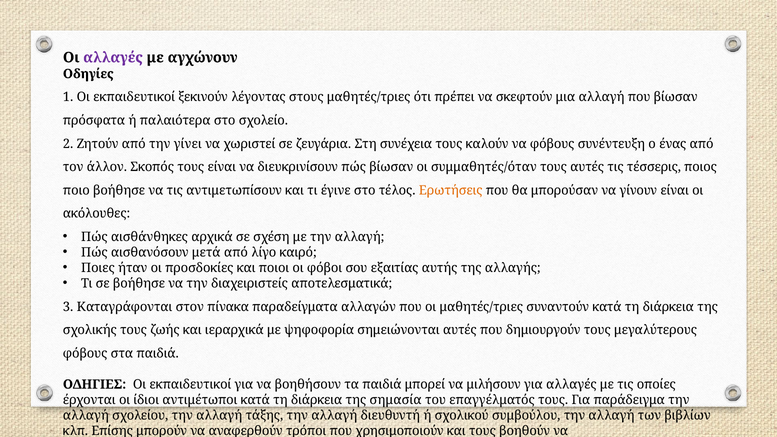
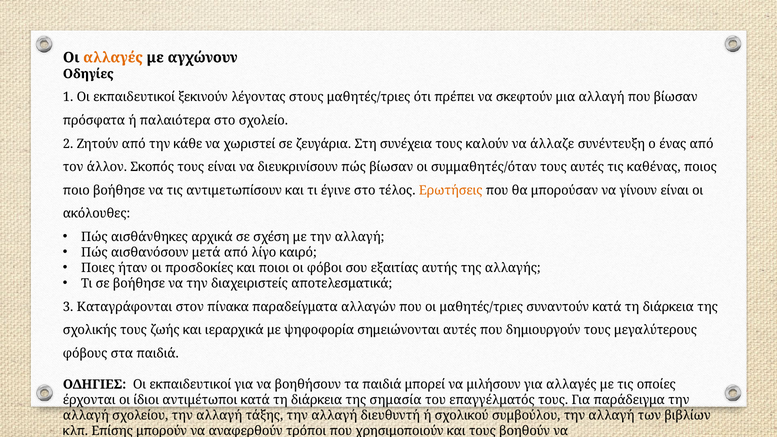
αλλαγές at (113, 58) colour: purple -> orange
γίνει: γίνει -> κάθε
να φόβους: φόβους -> άλλαζε
τέσσερις: τέσσερις -> καθένας
